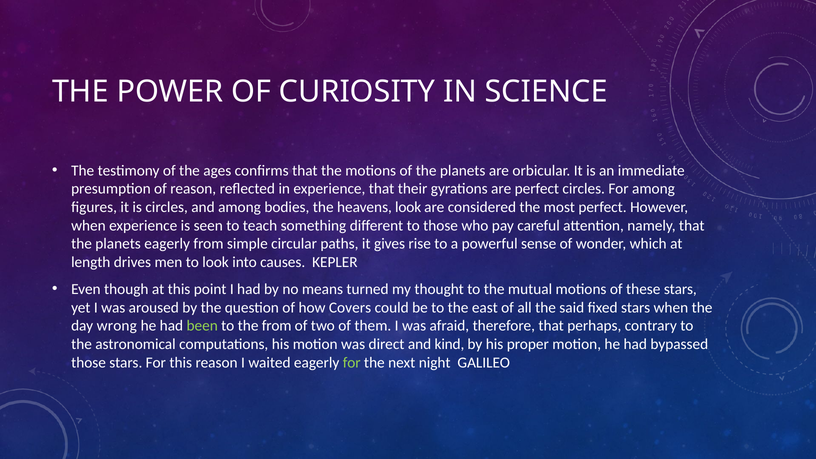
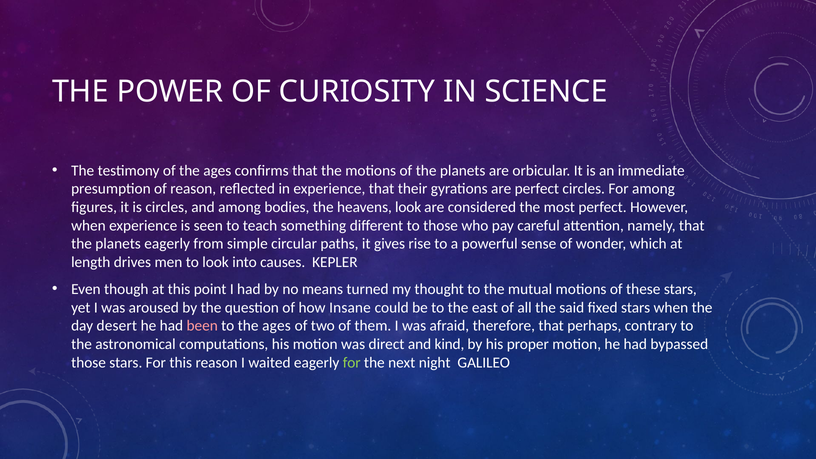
Covers: Covers -> Insane
wrong: wrong -> desert
been colour: light green -> pink
to the from: from -> ages
